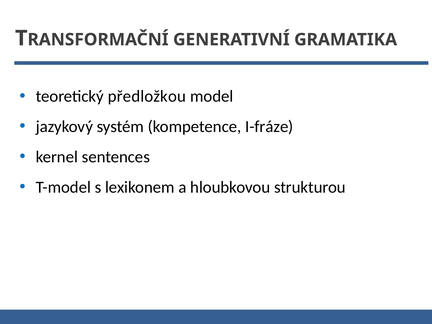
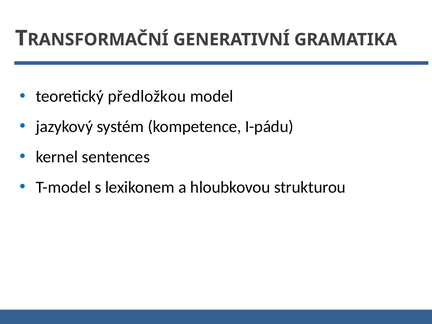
I-fráze: I-fráze -> I-pádu
